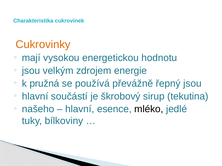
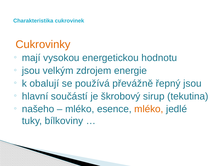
pružná: pružná -> obalují
hlavní at (80, 109): hlavní -> mléko
mléko at (149, 109) colour: black -> orange
